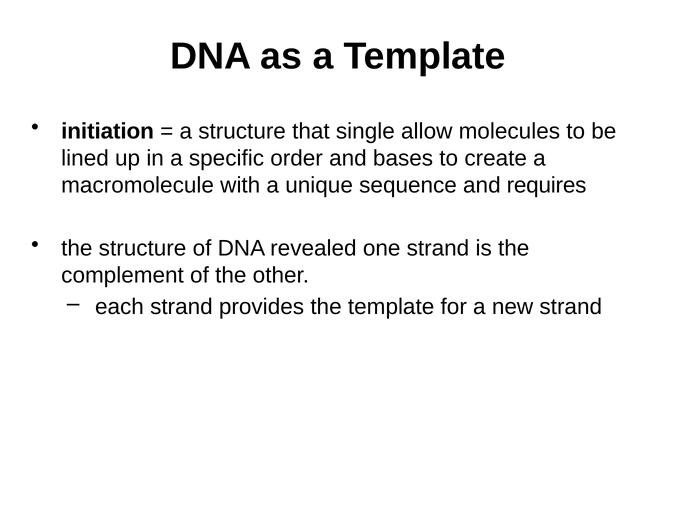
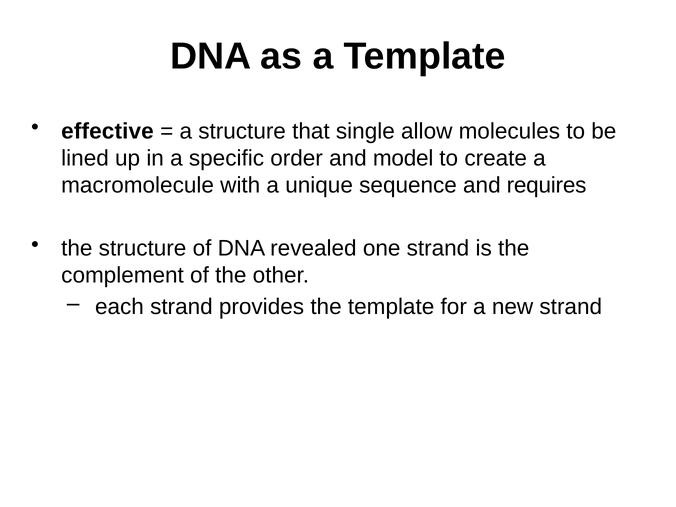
initiation: initiation -> effective
bases: bases -> model
